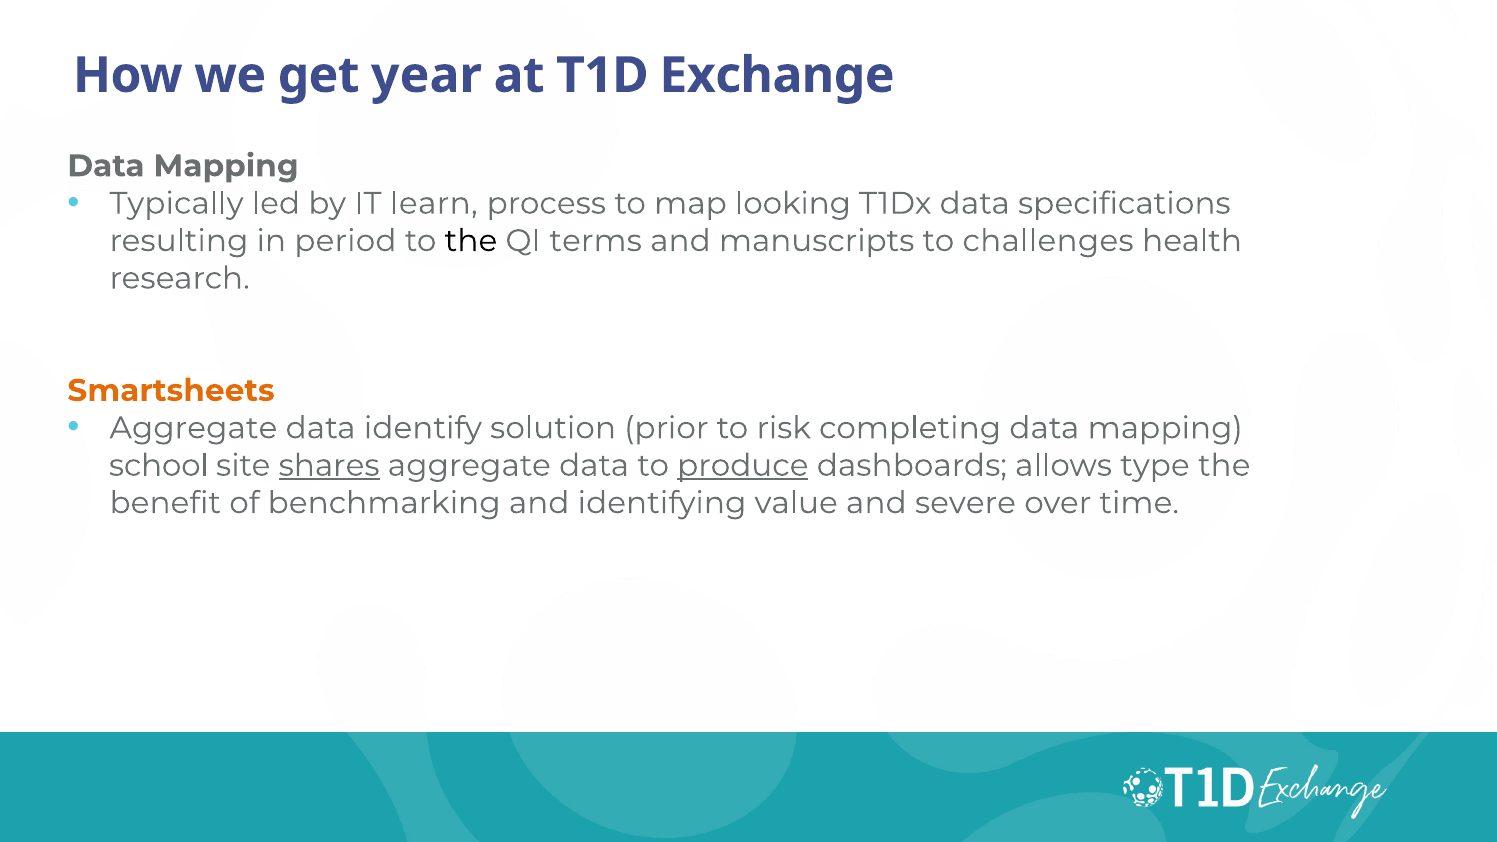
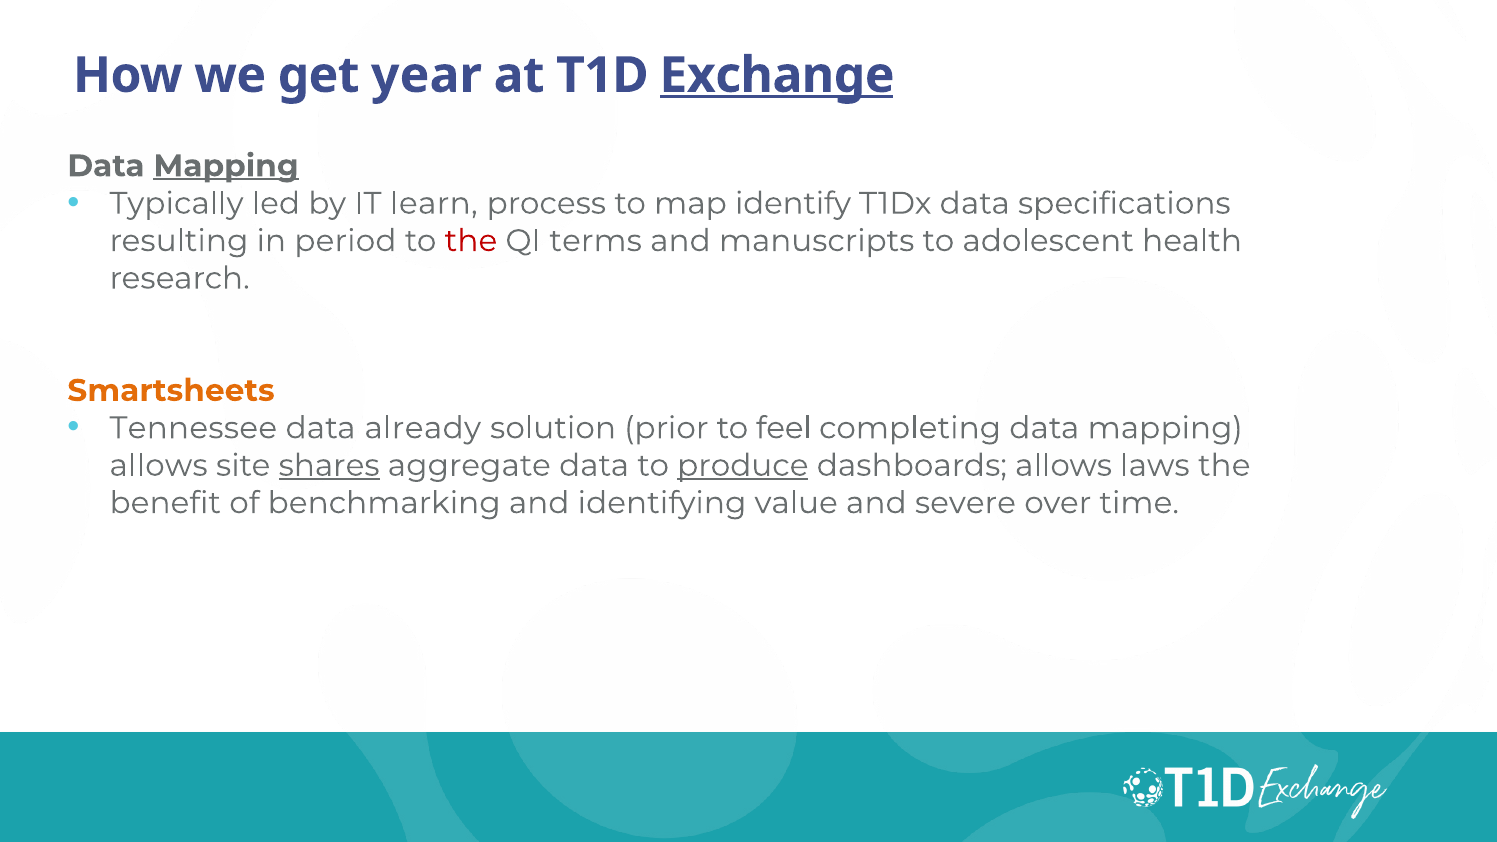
Exchange underline: none -> present
Mapping at (226, 166) underline: none -> present
looking: looking -> identify
the at (471, 241) colour: black -> red
challenges: challenges -> adolescent
Aggregate at (193, 428): Aggregate -> Tennessee
identify: identify -> already
risk: risk -> feel
school at (159, 465): school -> allows
type: type -> laws
